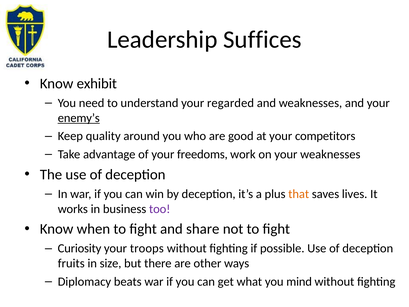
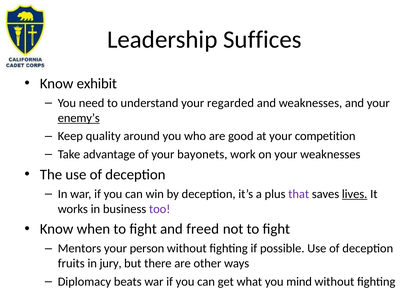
competitors: competitors -> competition
freedoms: freedoms -> bayonets
that colour: orange -> purple
lives underline: none -> present
share: share -> freed
Curiosity: Curiosity -> Mentors
troops: troops -> person
size: size -> jury
